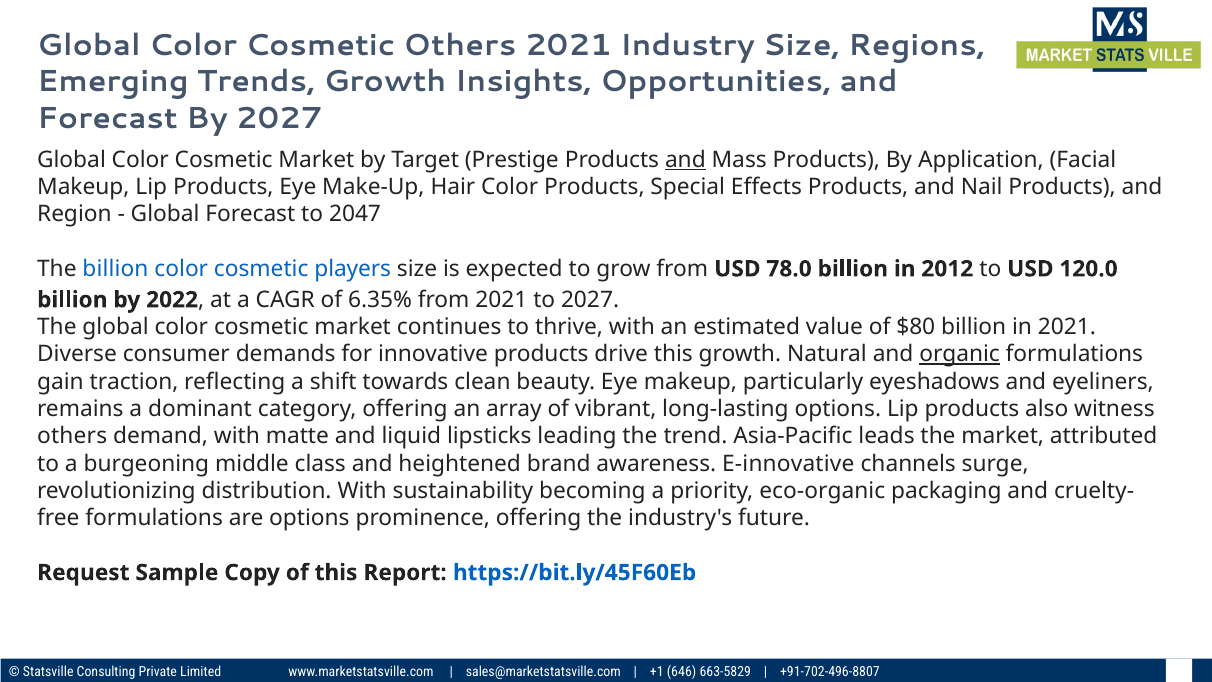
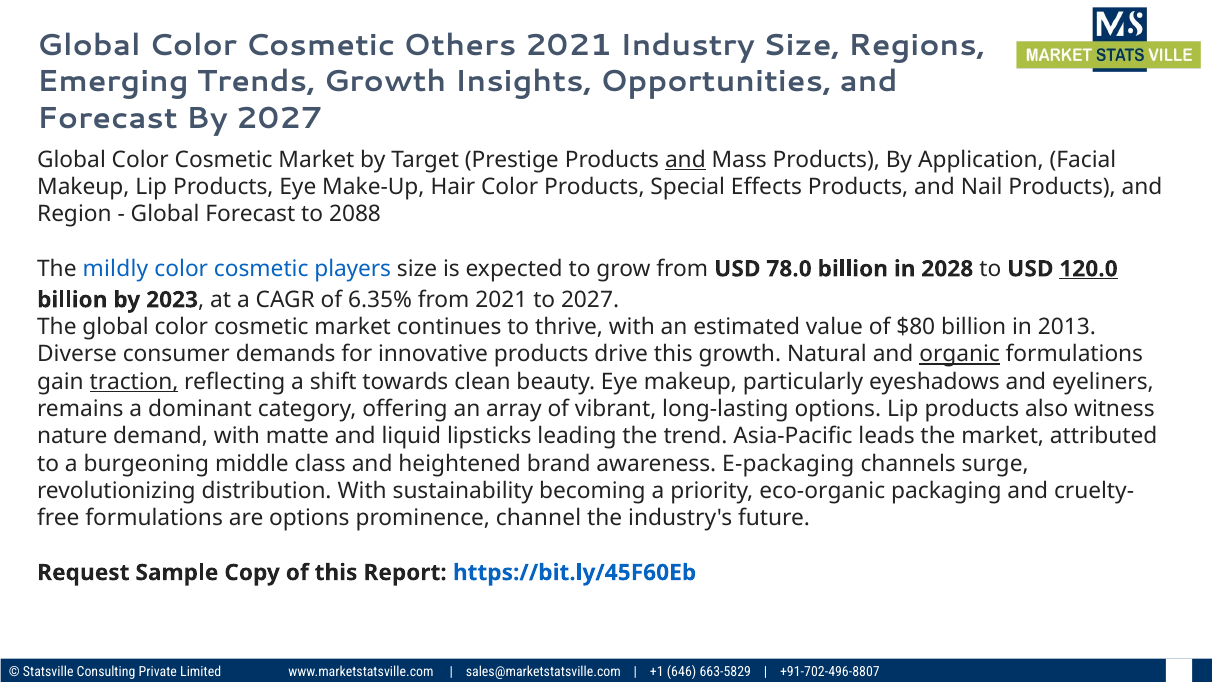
2047: 2047 -> 2088
The billion: billion -> mildly
2012: 2012 -> 2028
120.0 underline: none -> present
2022: 2022 -> 2023
in 2021: 2021 -> 2013
traction underline: none -> present
others at (72, 436): others -> nature
E-innovative: E-innovative -> E-packaging
prominence offering: offering -> channel
